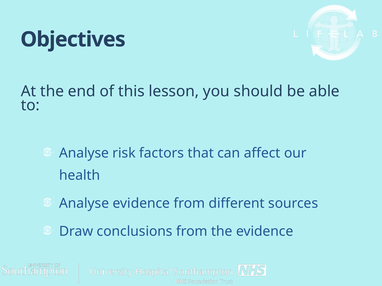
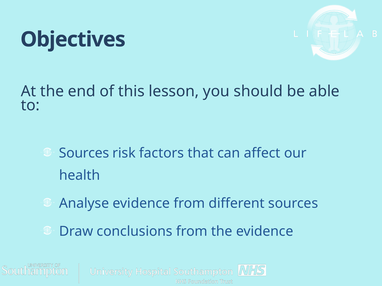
Analyse at (84, 153): Analyse -> Sources
